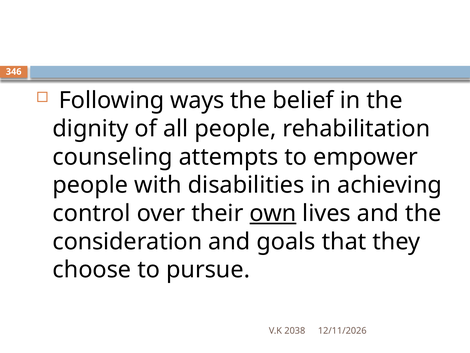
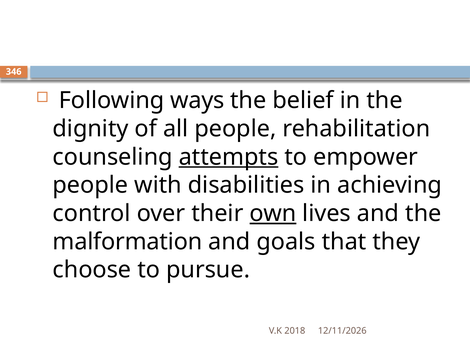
attempts underline: none -> present
consideration: consideration -> malformation
2038: 2038 -> 2018
